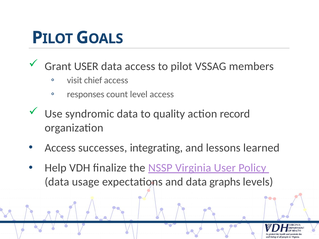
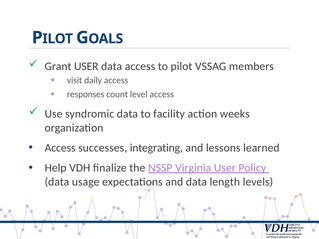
chief: chief -> daily
quality: quality -> facility
record: record -> weeks
graphs: graphs -> length
